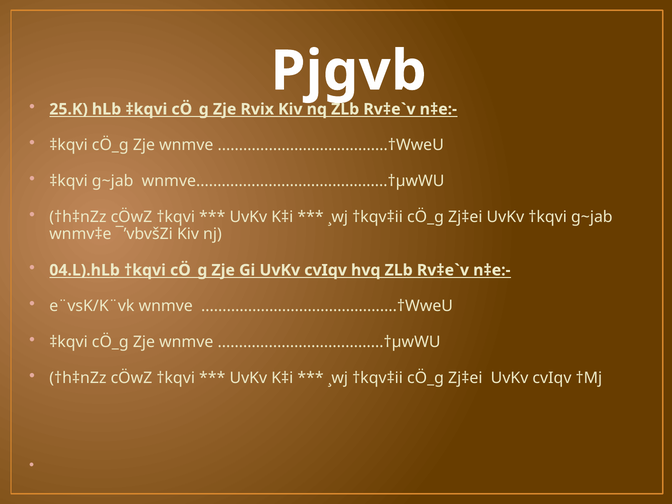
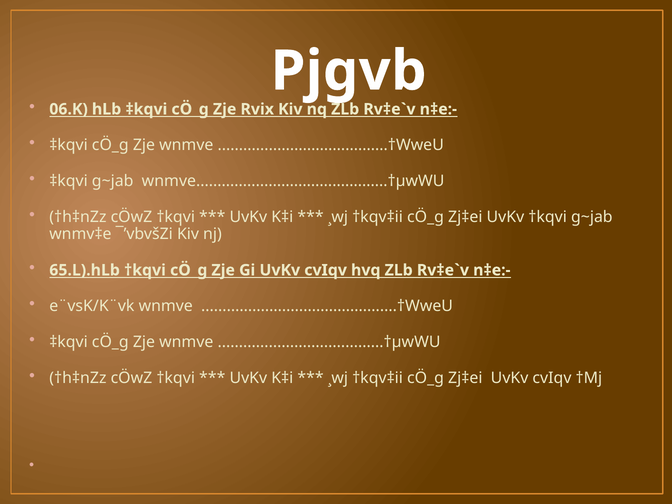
25.K: 25.K -> 06.K
04.L).hLb: 04.L).hLb -> 65.L).hLb
